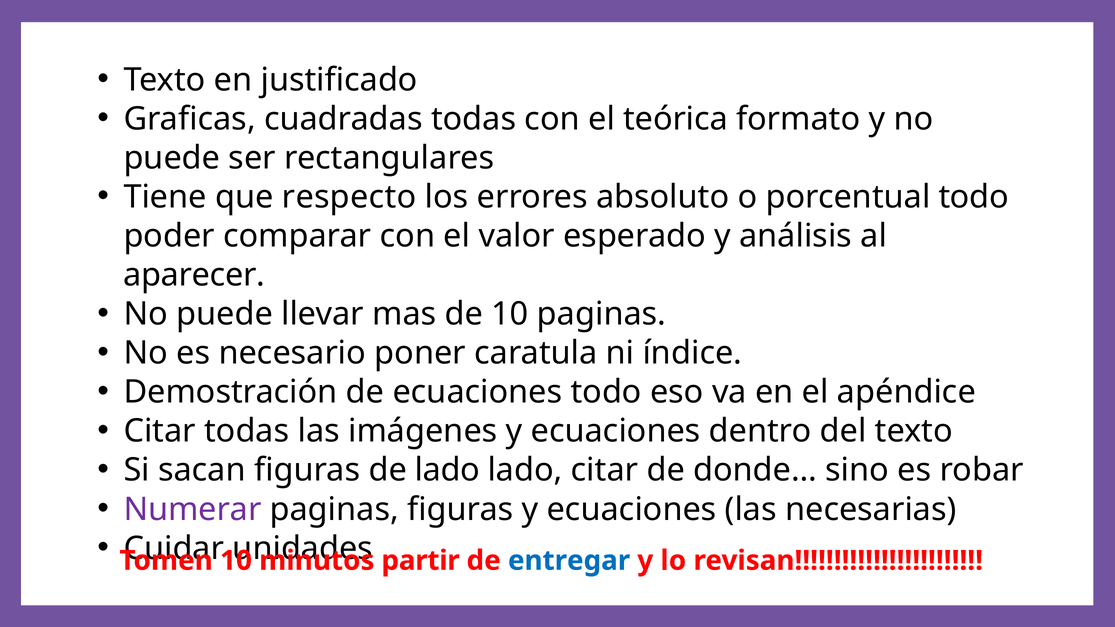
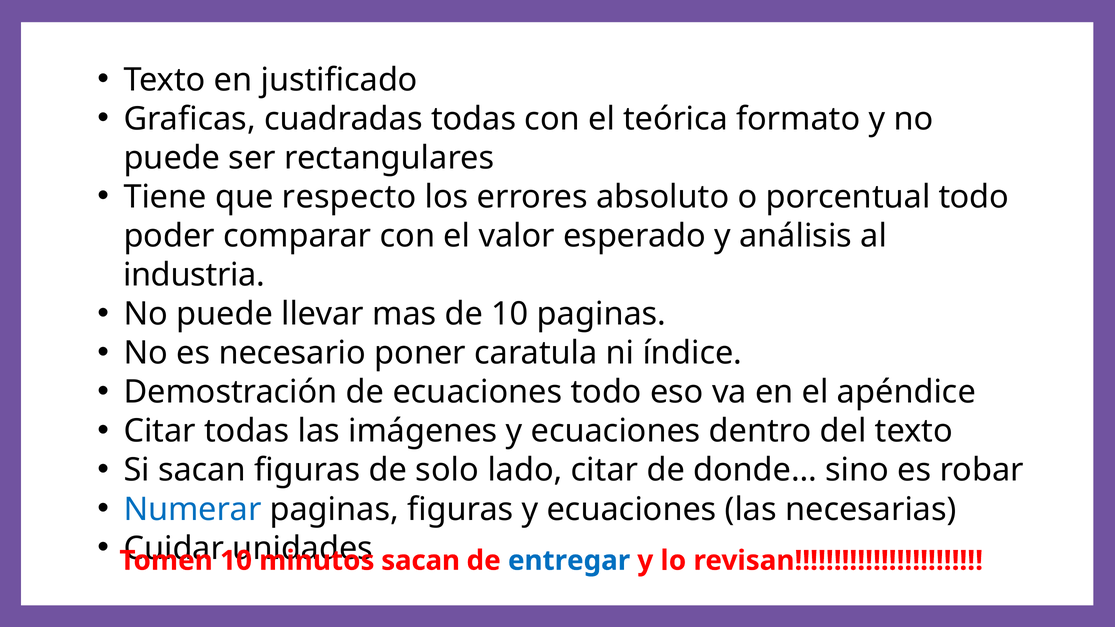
aparecer: aparecer -> industria
de lado: lado -> solo
Numerar colour: purple -> blue
partir at (421, 561): partir -> sacan
